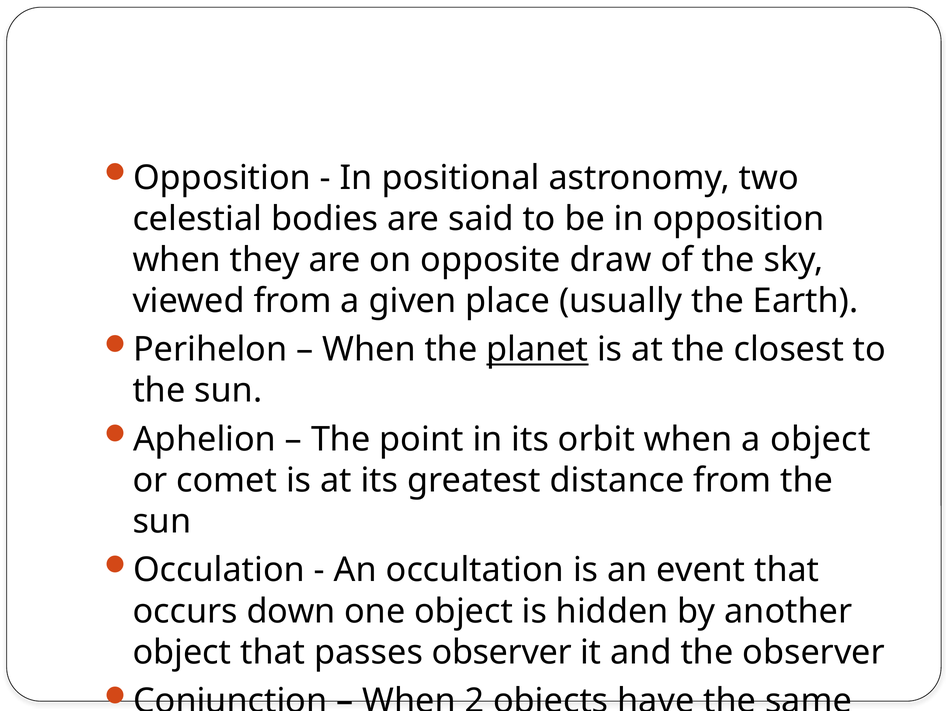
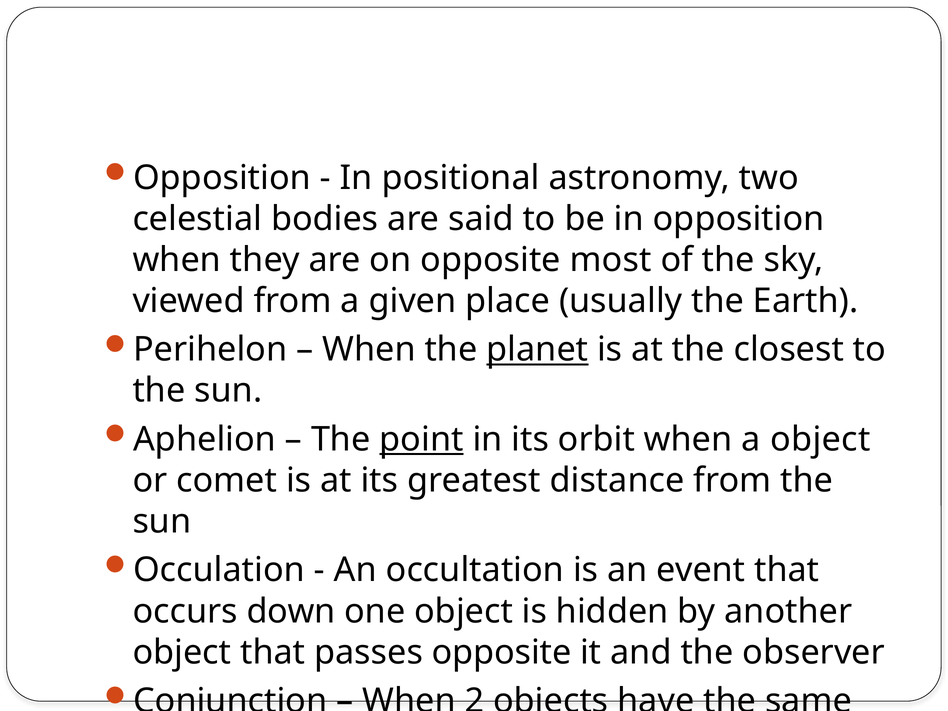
draw: draw -> most
point underline: none -> present
passes observer: observer -> opposite
